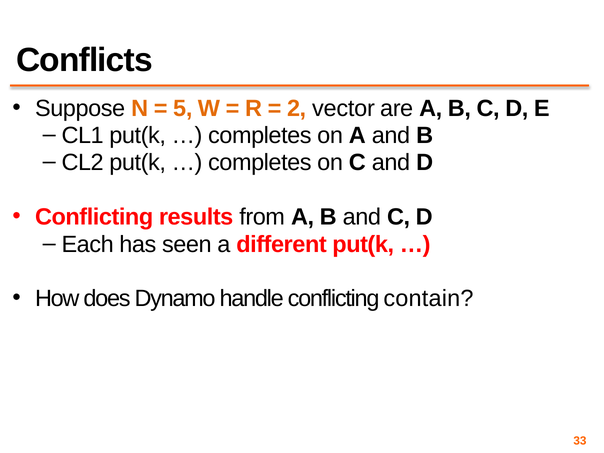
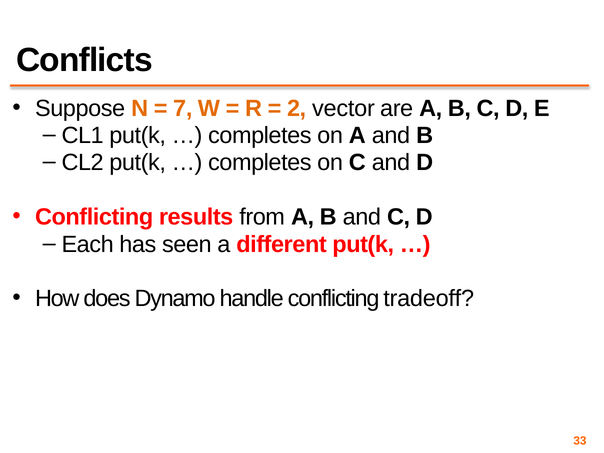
5: 5 -> 7
contain: contain -> tradeoff
